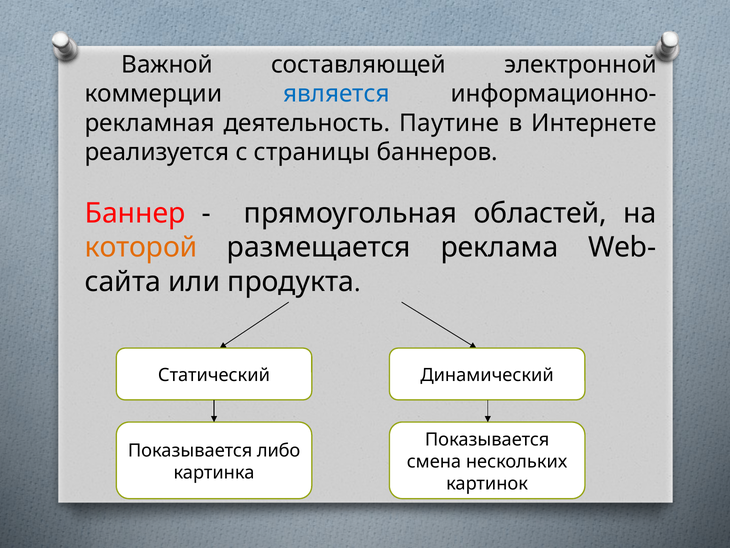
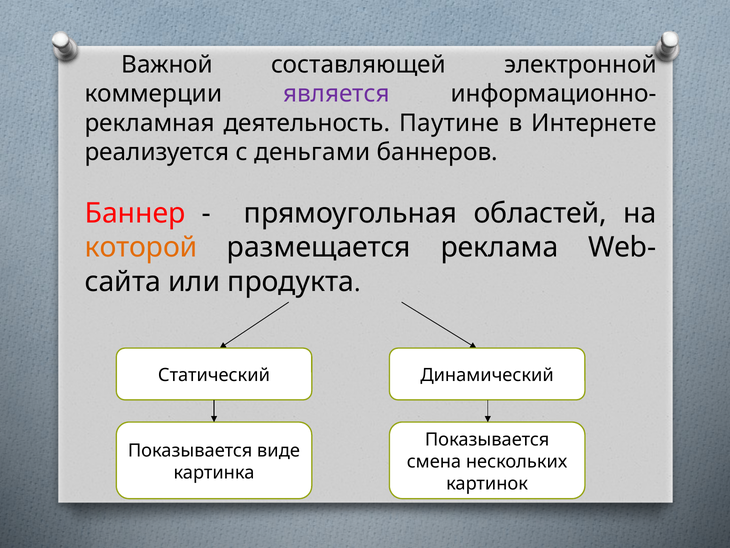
является colour: blue -> purple
страницы: страницы -> деньгами
либо: либо -> виде
